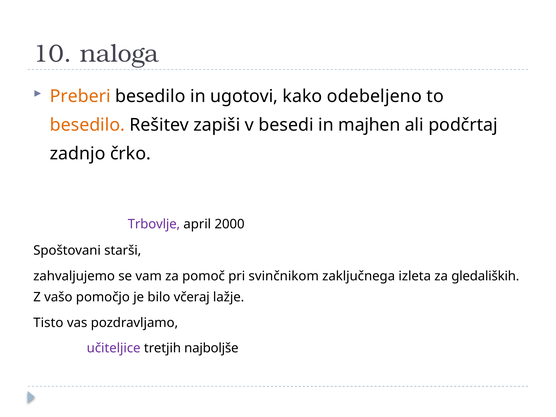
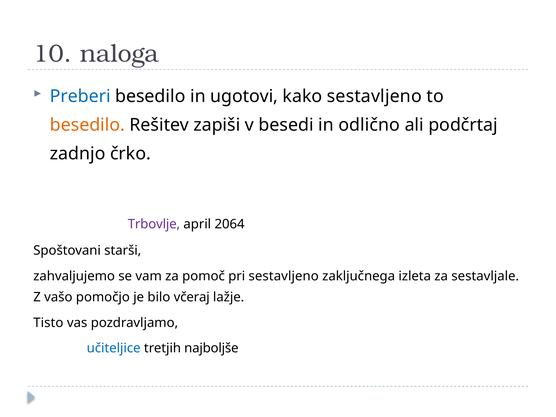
Preberi colour: orange -> blue
kako odebeljeno: odebeljeno -> sestavljeno
majhen: majhen -> odlično
2000: 2000 -> 2064
pri svinčnikom: svinčnikom -> sestavljeno
gledaliških: gledaliških -> sestavljale
učiteljice colour: purple -> blue
